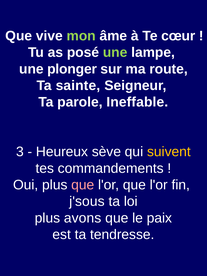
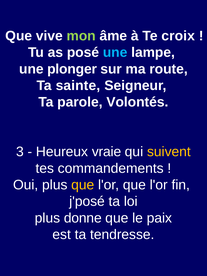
cœur: cœur -> croix
une at (115, 52) colour: light green -> light blue
Ineffable: Ineffable -> Volontés
sève: sève -> vraie
que at (83, 185) colour: pink -> yellow
j'sous: j'sous -> j'posé
avons: avons -> donne
